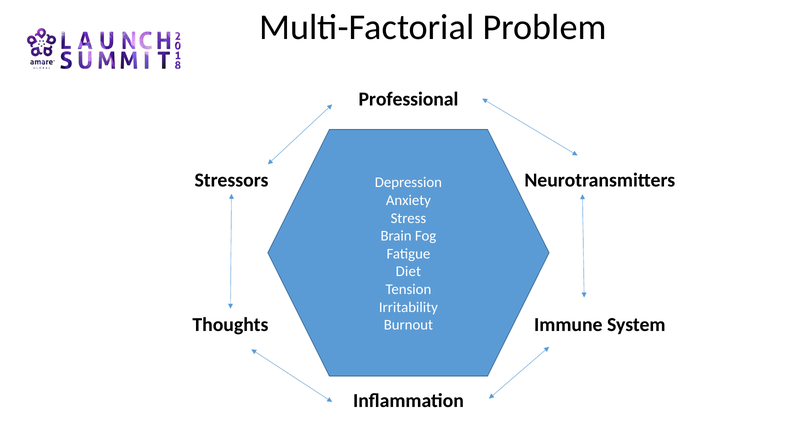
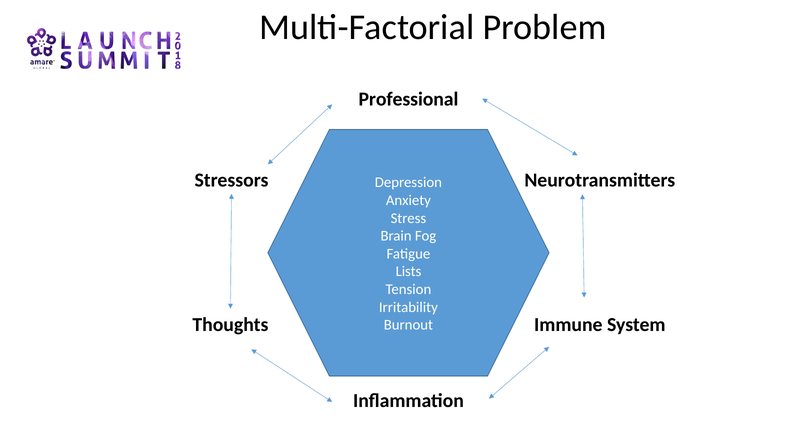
Diet: Diet -> Lists
